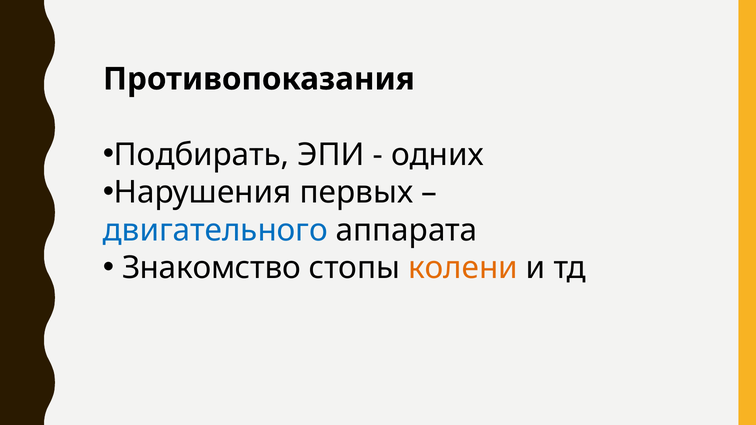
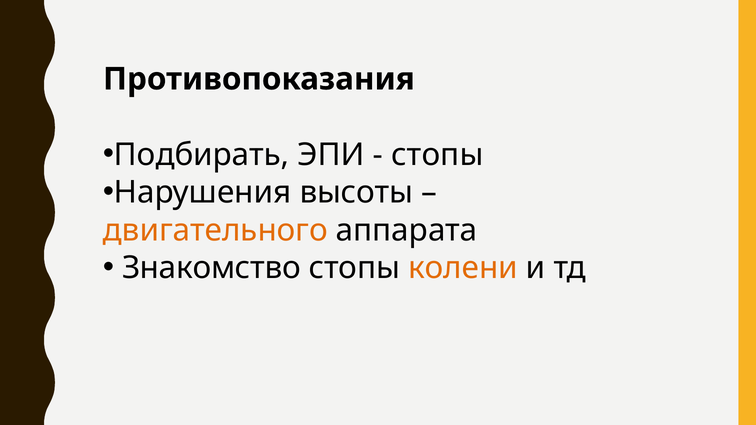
одних at (437, 155): одних -> стопы
первых: первых -> высоты
двигательного colour: blue -> orange
